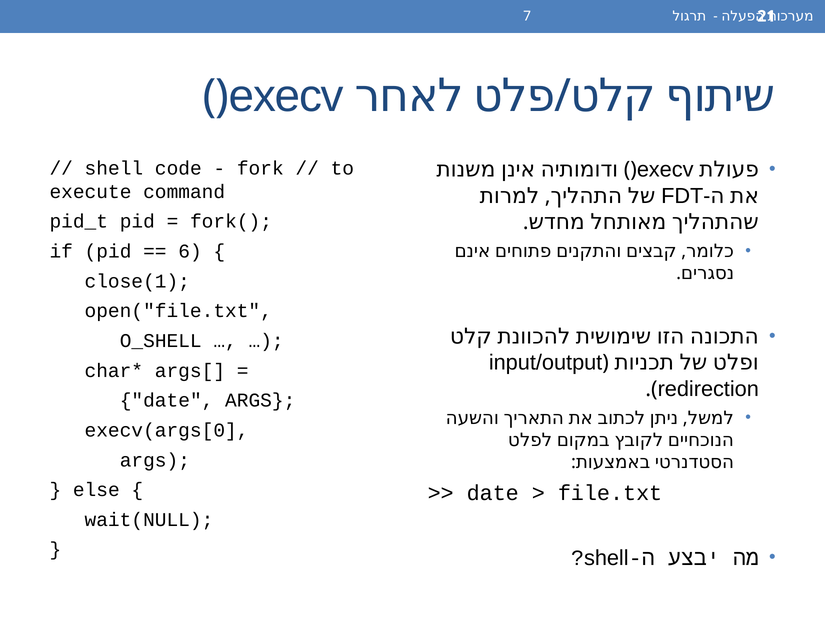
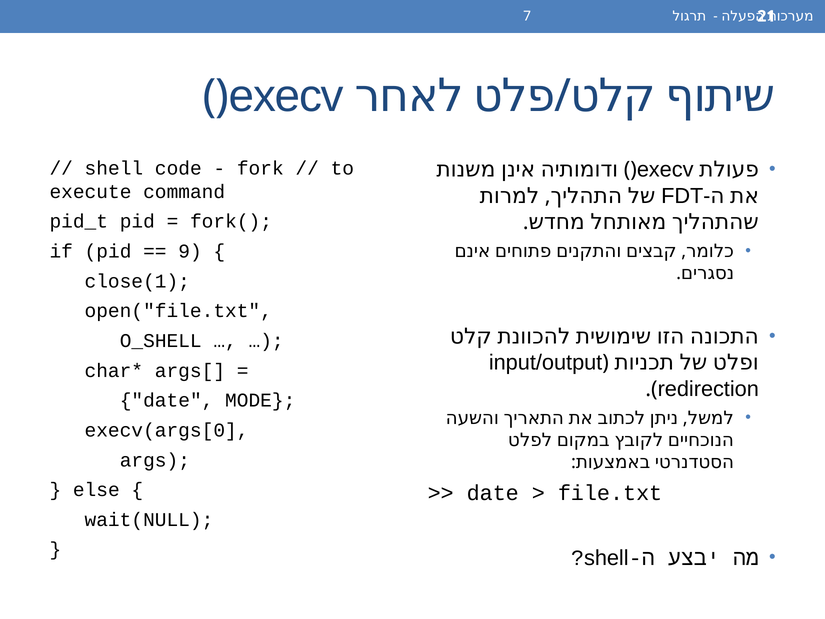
6: 6 -> 9
date ARGS: ARGS -> MODE
